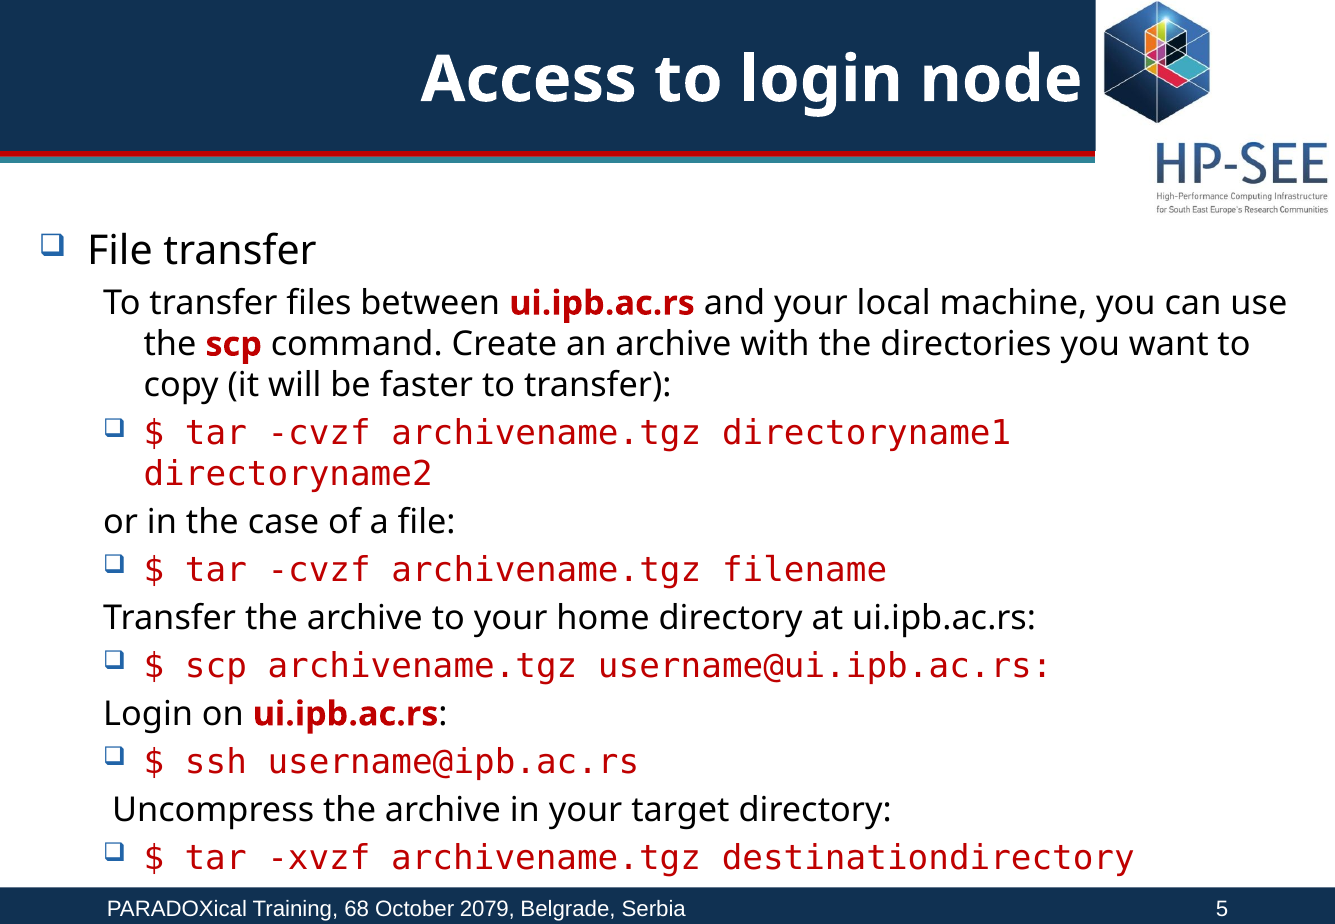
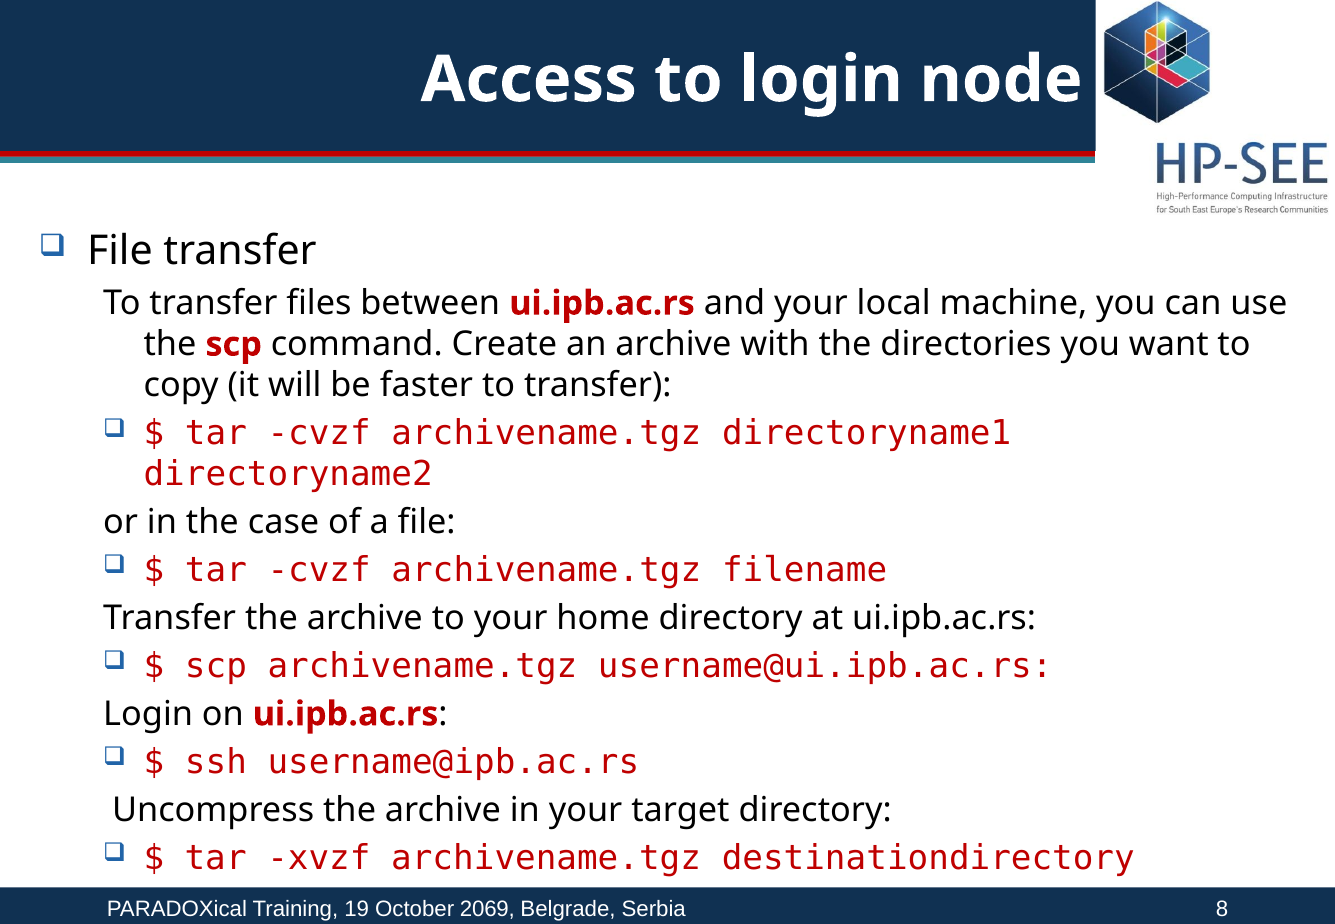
68: 68 -> 19
2079: 2079 -> 2069
5: 5 -> 8
